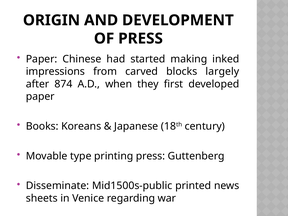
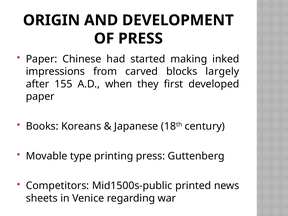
874: 874 -> 155
Disseminate: Disseminate -> Competitors
